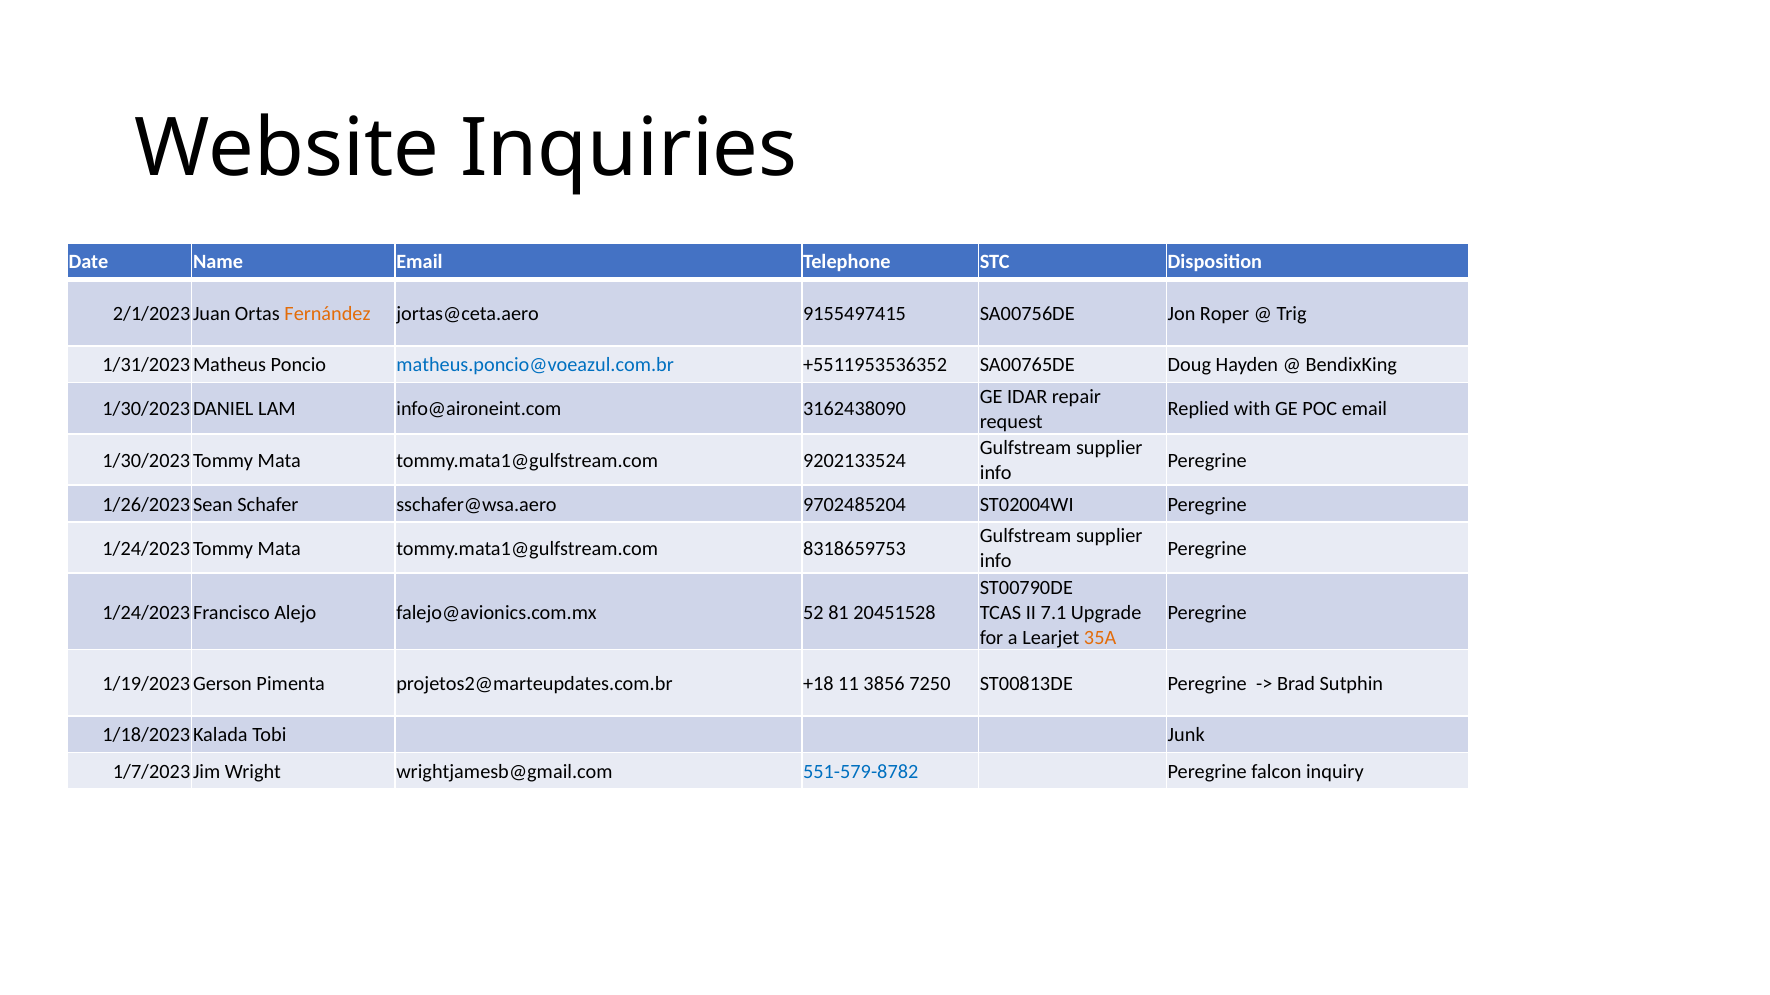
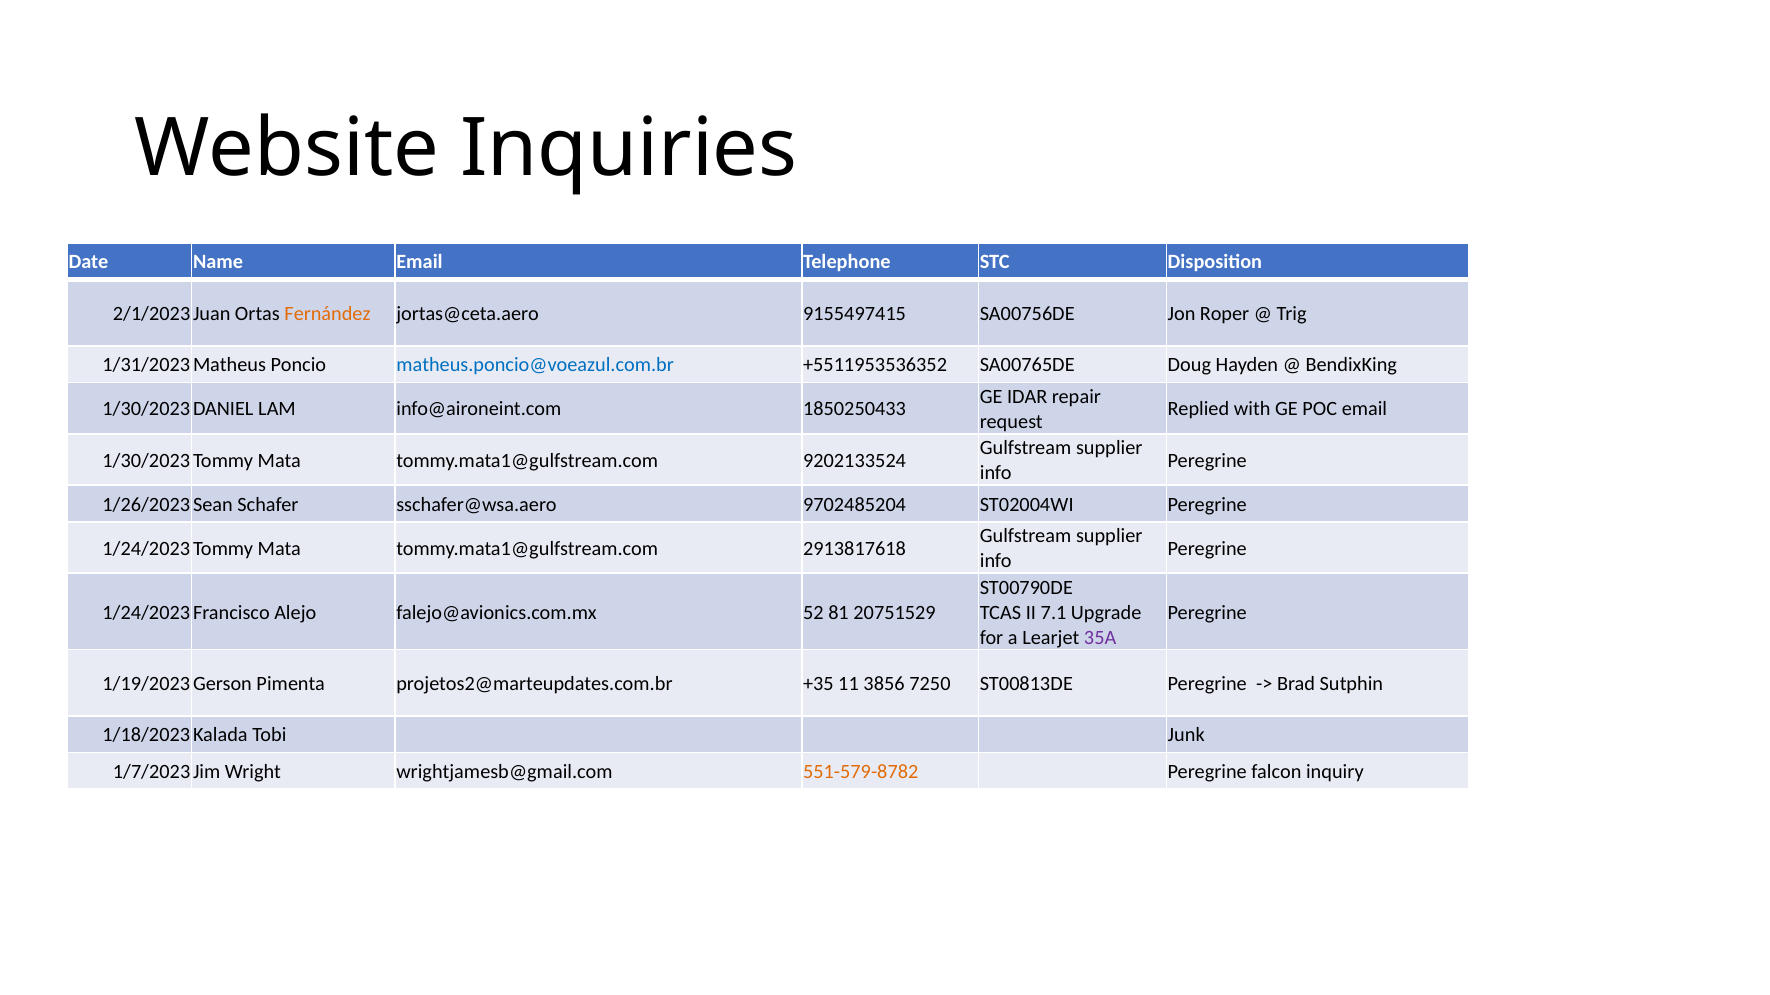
3162438090: 3162438090 -> 1850250433
8318659753: 8318659753 -> 2913817618
20451528: 20451528 -> 20751529
35A colour: orange -> purple
+18: +18 -> +35
551-579-8782 colour: blue -> orange
